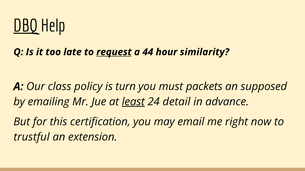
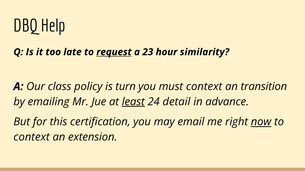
DBQ underline: present -> none
44: 44 -> 23
must packets: packets -> context
supposed: supposed -> transition
now underline: none -> present
trustful at (32, 137): trustful -> context
